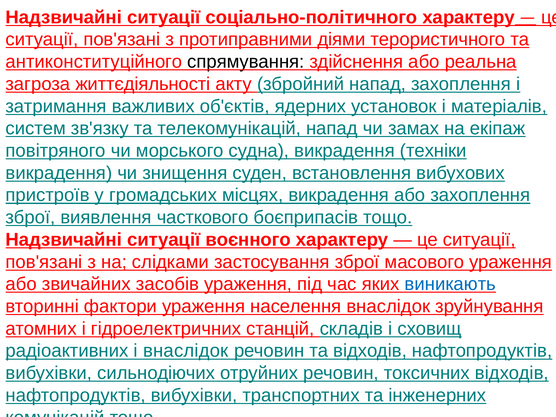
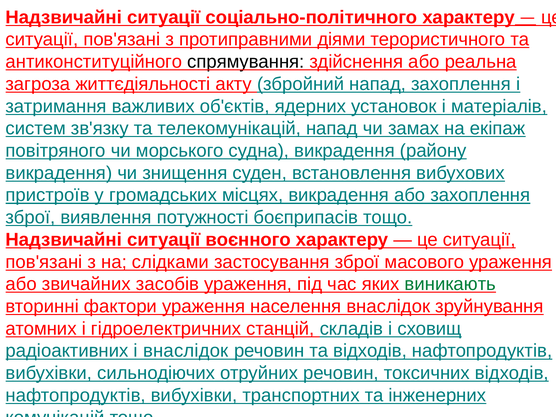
техніки: техніки -> району
часткового: часткового -> потужності
виникають colour: blue -> green
